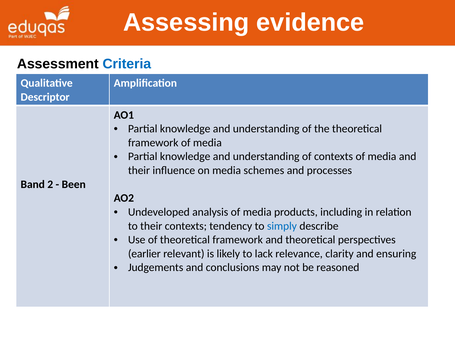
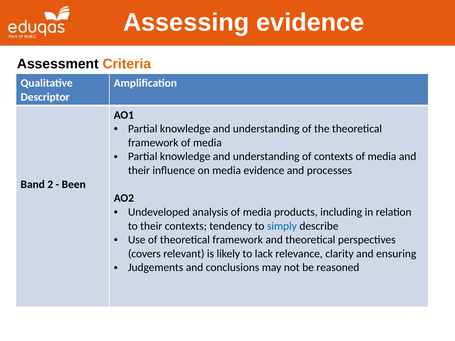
Criteria colour: blue -> orange
media schemes: schemes -> evidence
earlier: earlier -> covers
